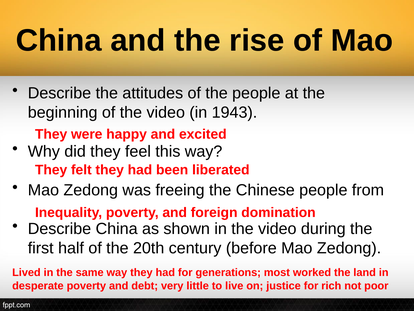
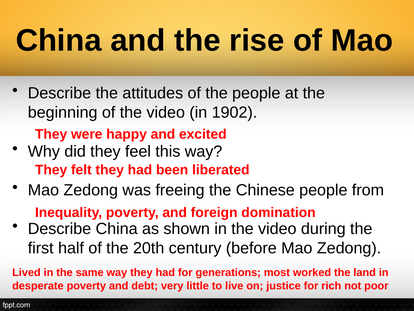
1943: 1943 -> 1902
